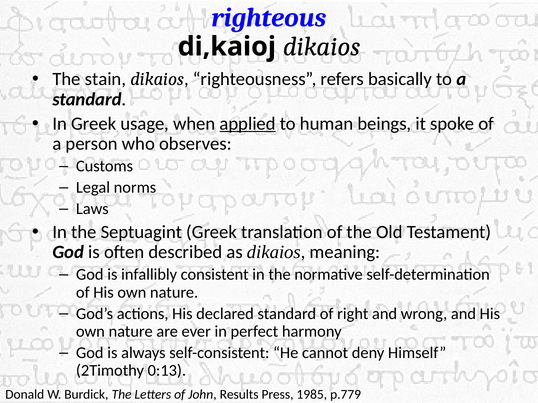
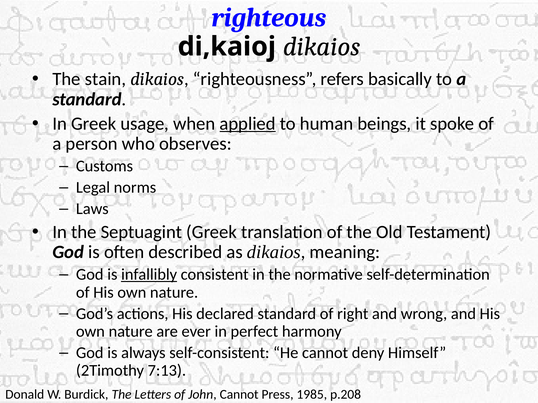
infallibly underline: none -> present
0:13: 0:13 -> 7:13
John Results: Results -> Cannot
p.779: p.779 -> p.208
